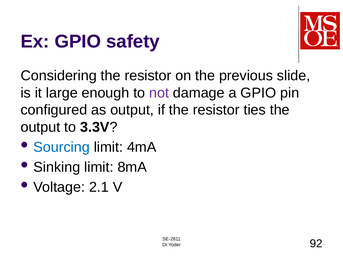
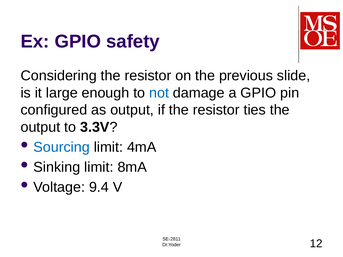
not colour: purple -> blue
2.1: 2.1 -> 9.4
92: 92 -> 12
